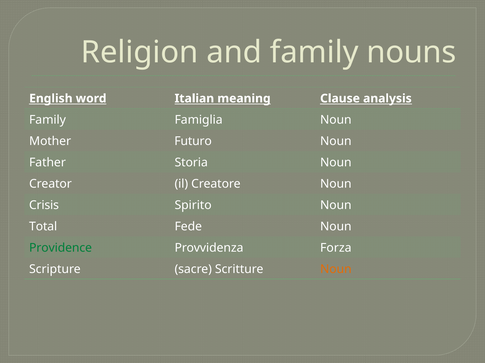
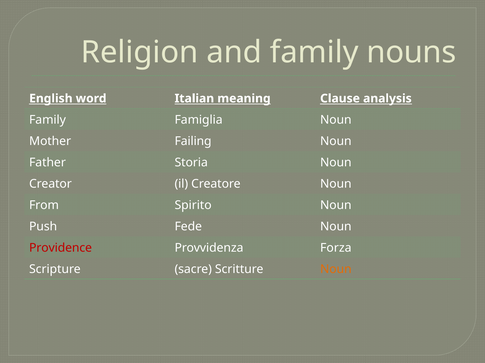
Futuro: Futuro -> Failing
Crisis: Crisis -> From
Total: Total -> Push
Providence colour: green -> red
